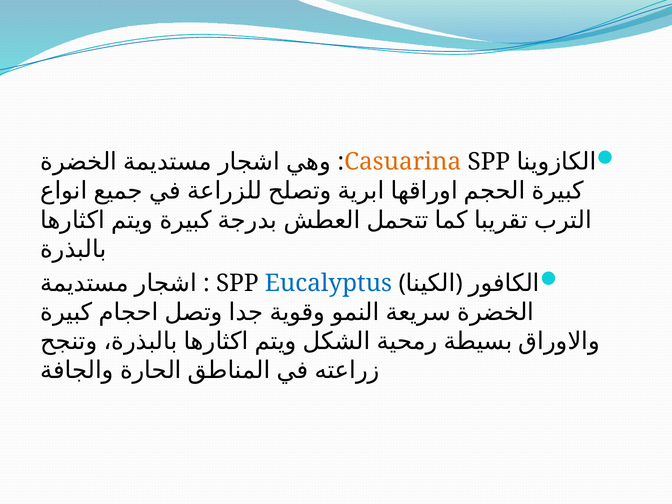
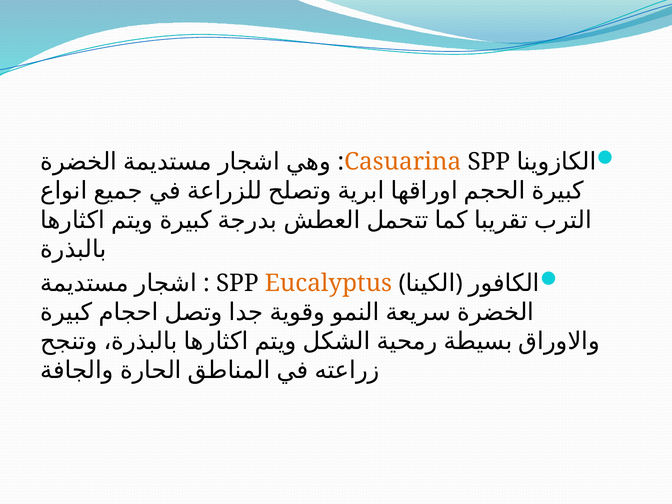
Eucalyptus colour: blue -> orange
